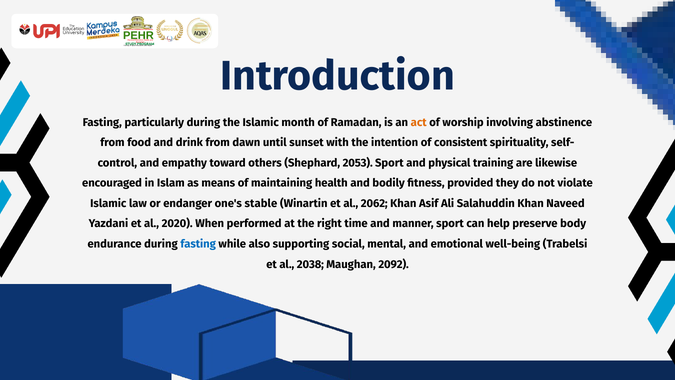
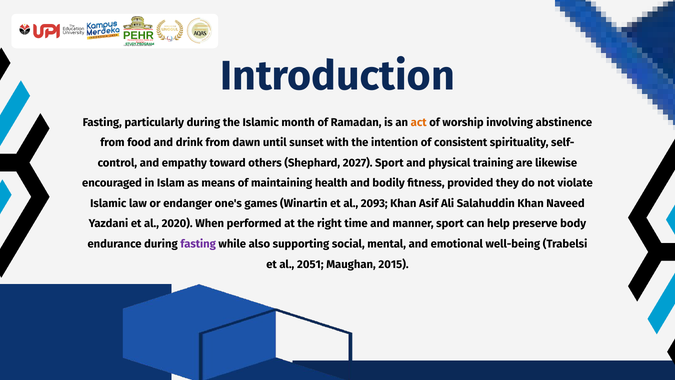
2053: 2053 -> 2027
stable: stable -> games
2062: 2062 -> 2093
fasting at (198, 244) colour: blue -> purple
2038: 2038 -> 2051
2092: 2092 -> 2015
